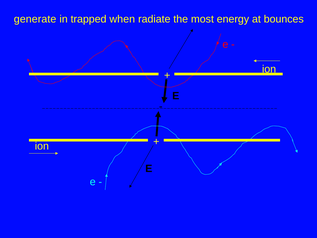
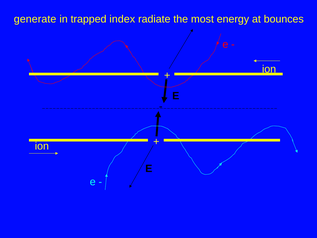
when: when -> index
